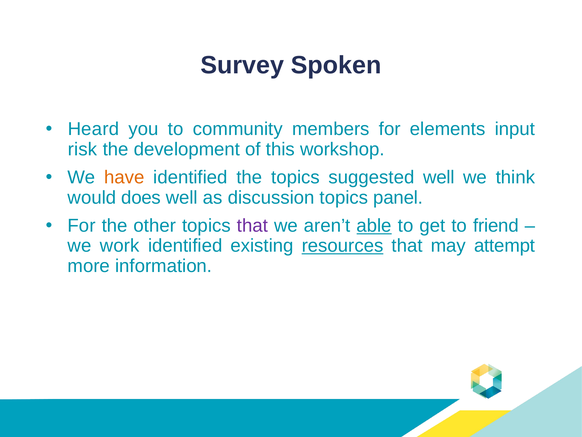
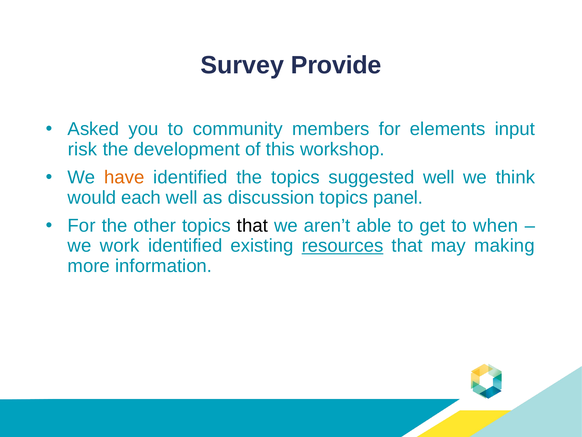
Spoken: Spoken -> Provide
Heard: Heard -> Asked
does: does -> each
that at (252, 225) colour: purple -> black
able underline: present -> none
friend: friend -> when
attempt: attempt -> making
